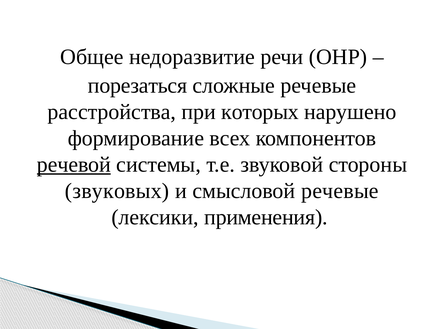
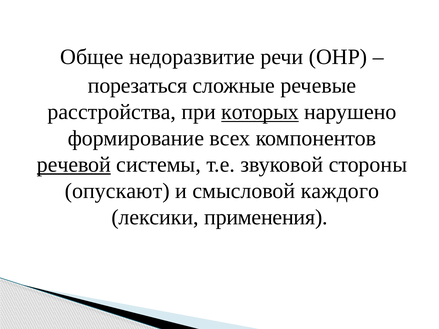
которых underline: none -> present
звуковых: звуковых -> опускают
смысловой речевые: речевые -> каждого
